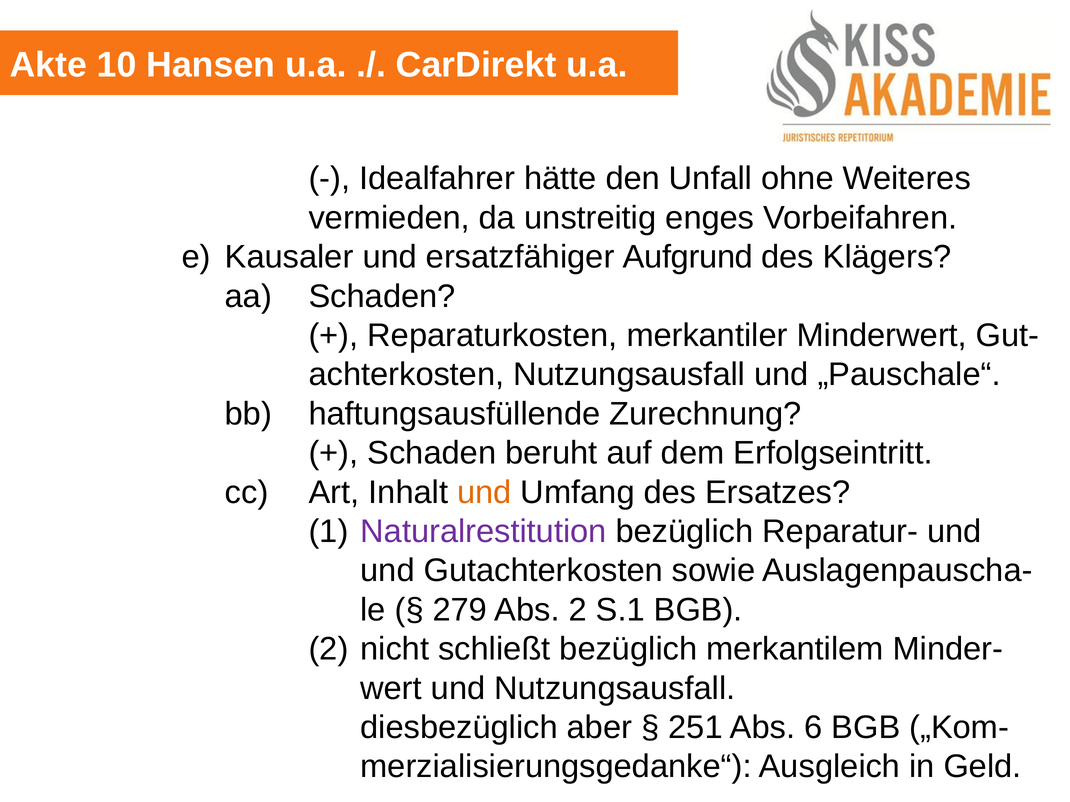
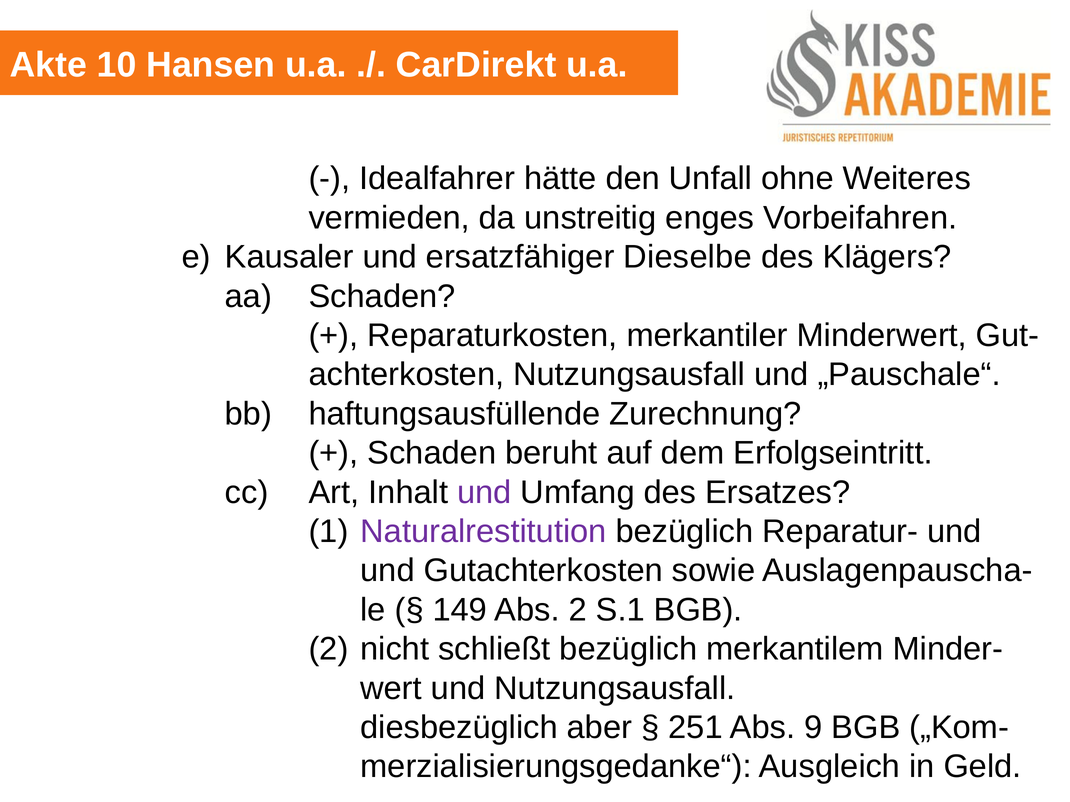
Aufgrund: Aufgrund -> Dieselbe
und at (484, 493) colour: orange -> purple
279: 279 -> 149
6: 6 -> 9
